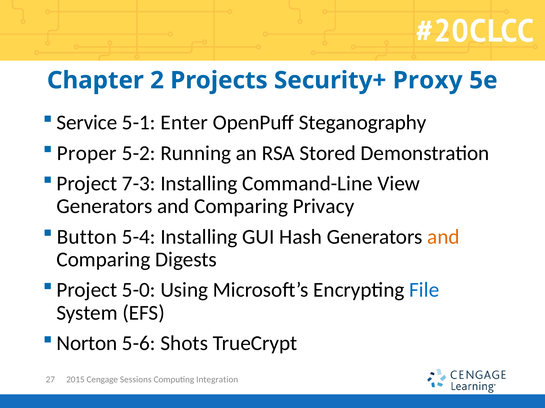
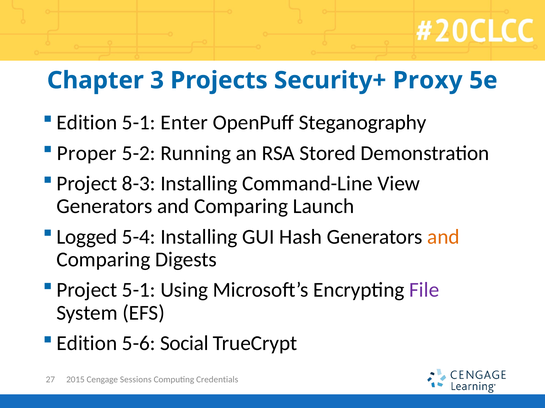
2: 2 -> 3
Service at (87, 123): Service -> Edition
7-3: 7-3 -> 8-3
Privacy: Privacy -> Launch
Button: Button -> Logged
Project 5-0: 5-0 -> 5-1
File colour: blue -> purple
Norton at (87, 344): Norton -> Edition
Shots: Shots -> Social
Integration: Integration -> Credentials
